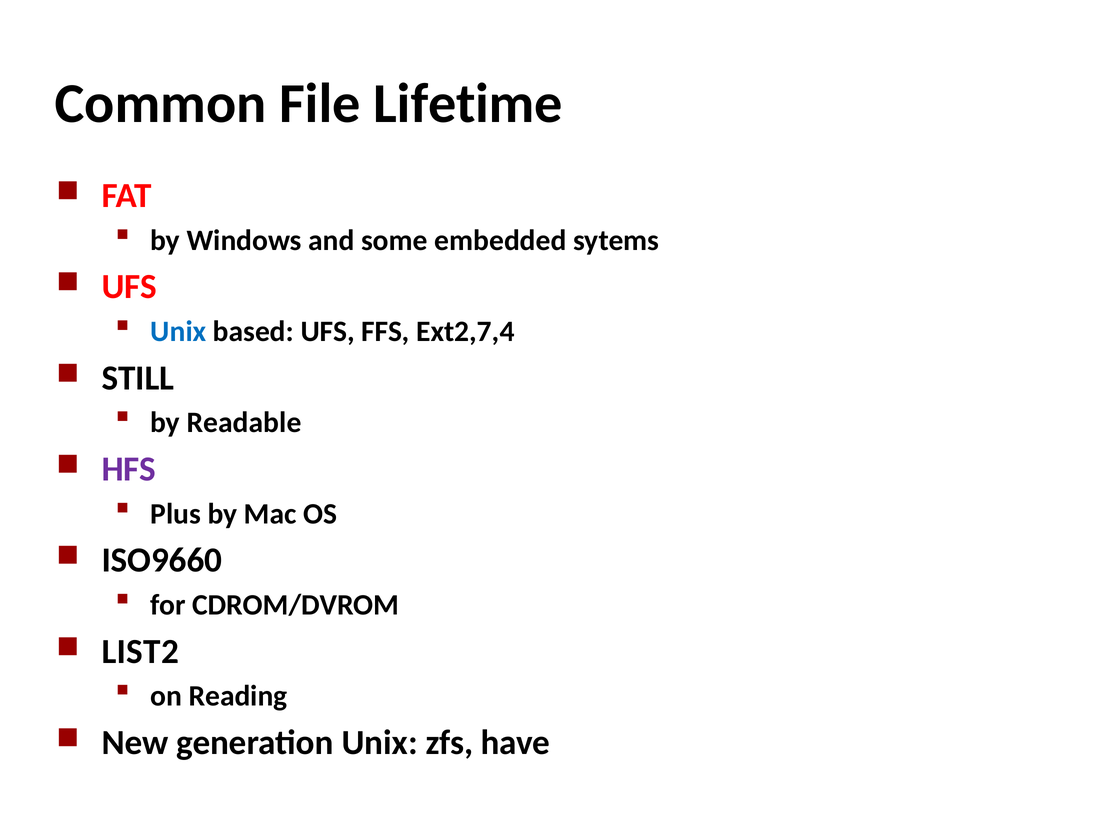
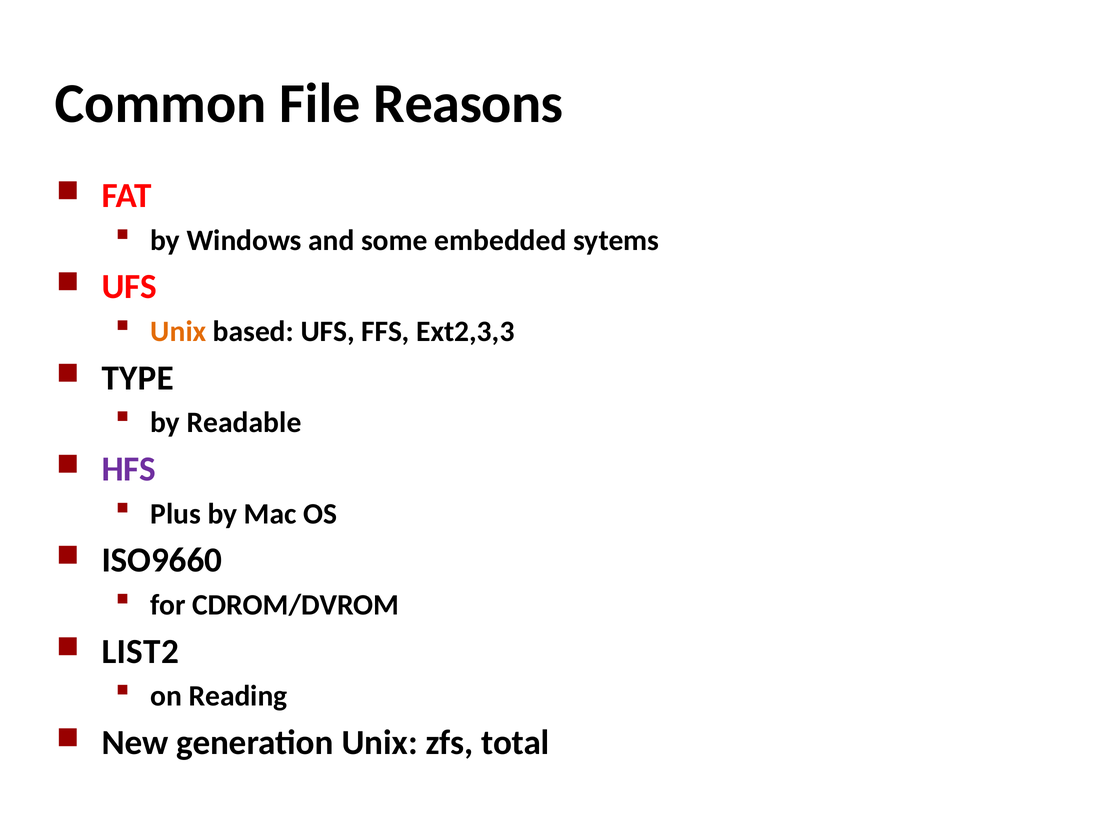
Lifetime: Lifetime -> Reasons
Unix at (178, 331) colour: blue -> orange
Ext2,7,4: Ext2,7,4 -> Ext2,3,3
STILL: STILL -> TYPE
have: have -> total
